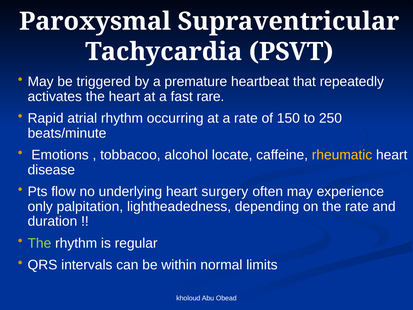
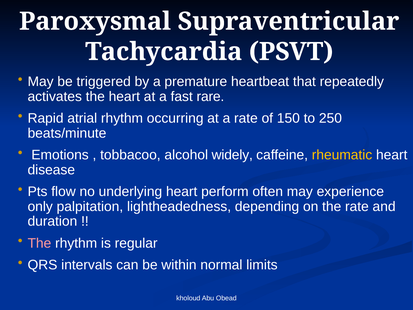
locate: locate -> widely
surgery: surgery -> perform
The at (39, 243) colour: light green -> pink
